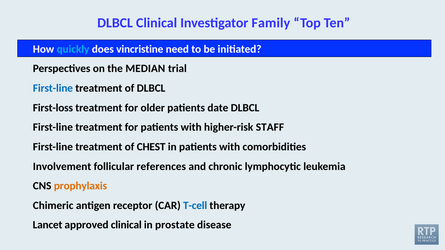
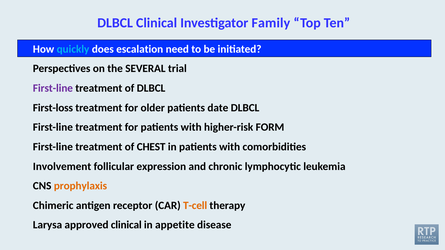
vincristine: vincristine -> escalation
MEDIAN: MEDIAN -> SEVERAL
First-line at (53, 88) colour: blue -> purple
STAFF: STAFF -> FORM
references: references -> expression
T-cell colour: blue -> orange
Lancet: Lancet -> Larysa
prostate: prostate -> appetite
